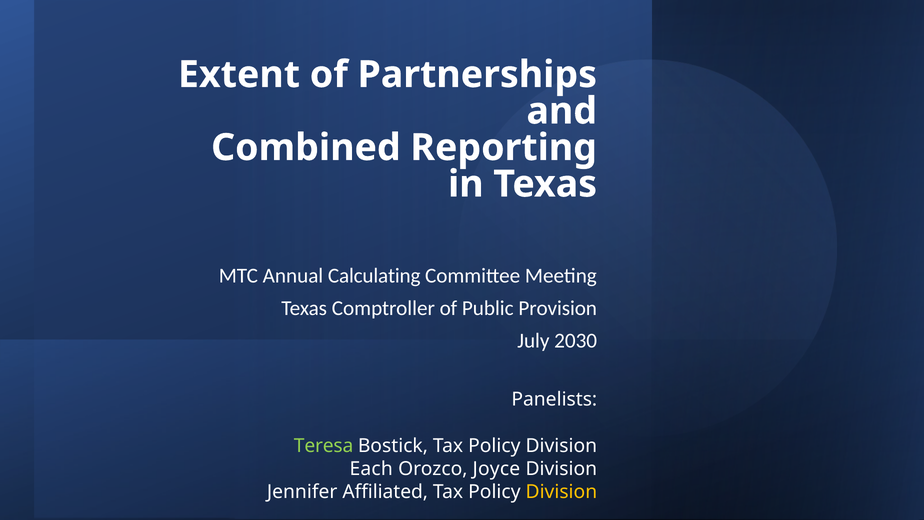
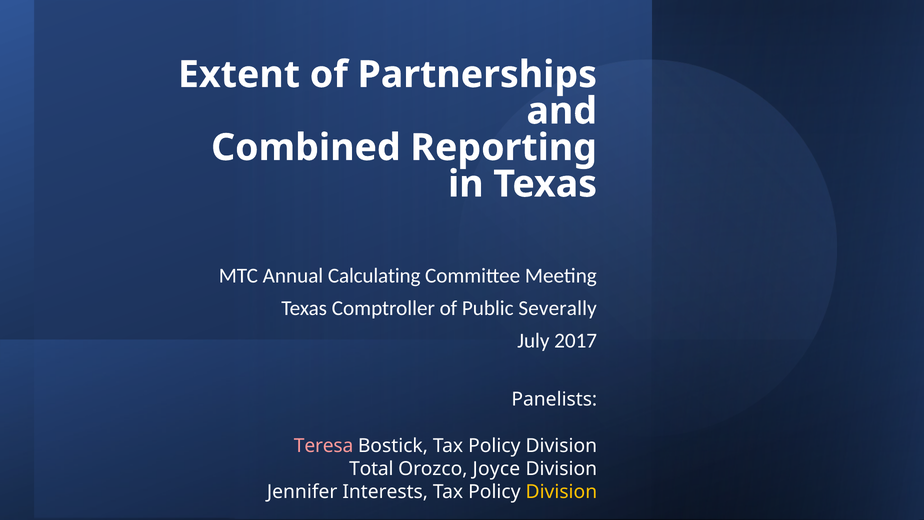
Provision: Provision -> Severally
2030: 2030 -> 2017
Teresa colour: light green -> pink
Each: Each -> Total
Affiliated: Affiliated -> Interests
